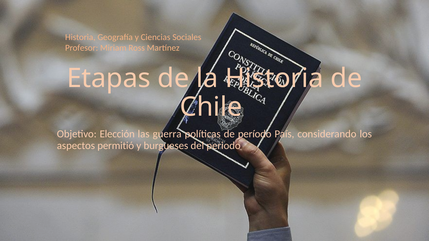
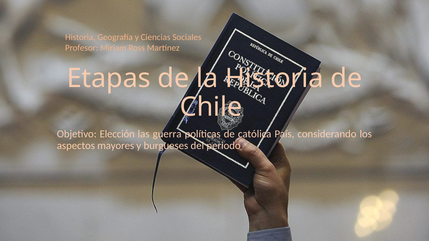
período: período -> católica
permitió: permitió -> mayores
